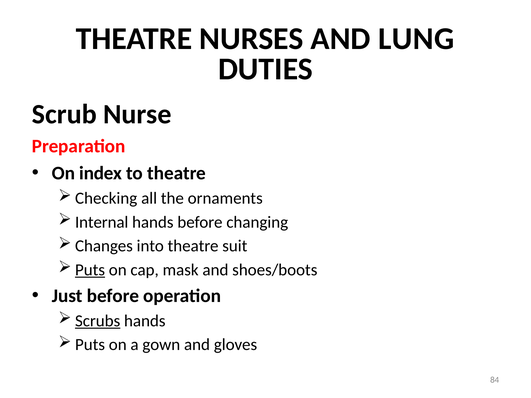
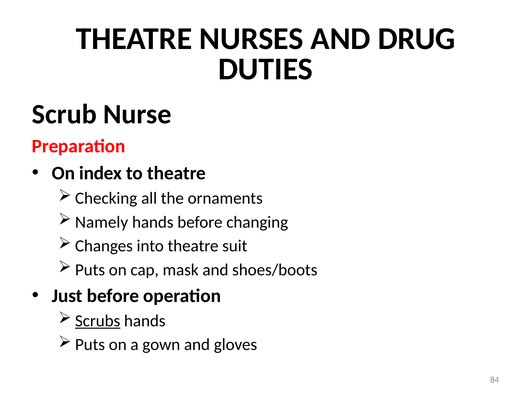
LUNG: LUNG -> DRUG
Internal: Internal -> Namely
Puts at (90, 270) underline: present -> none
